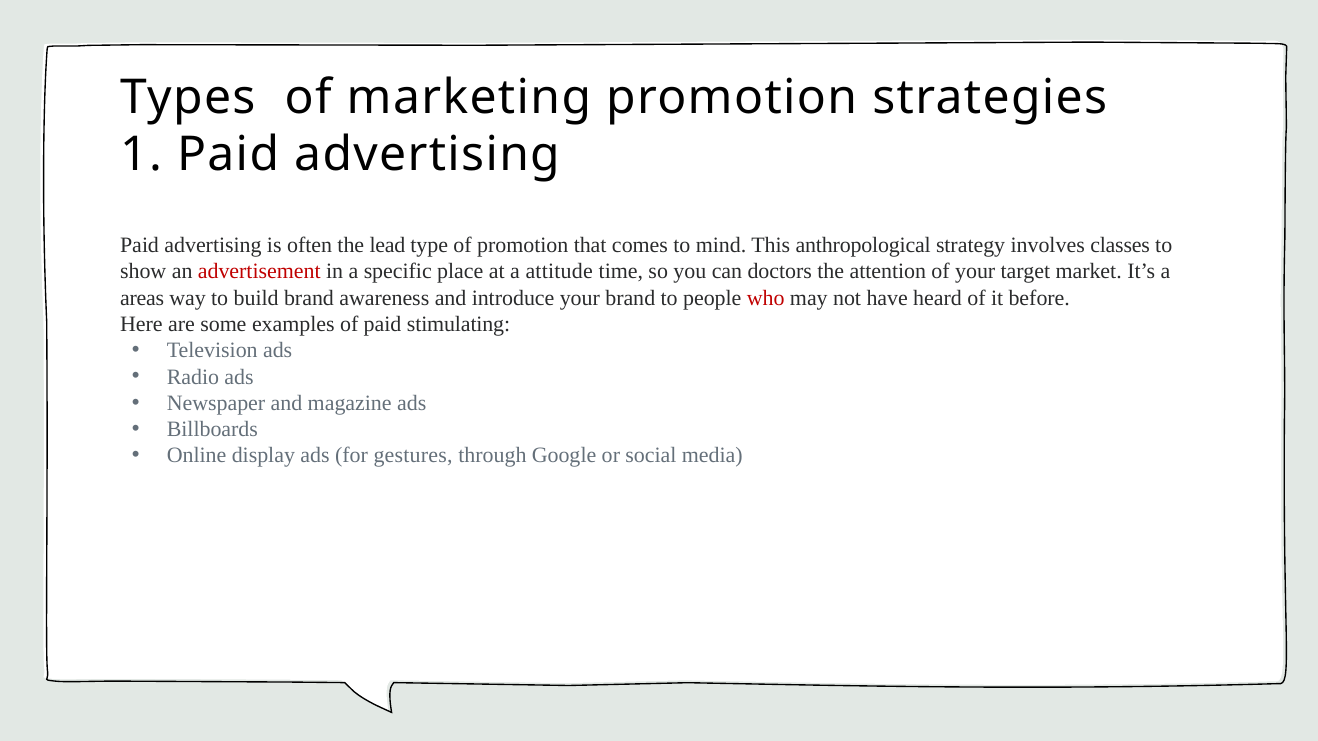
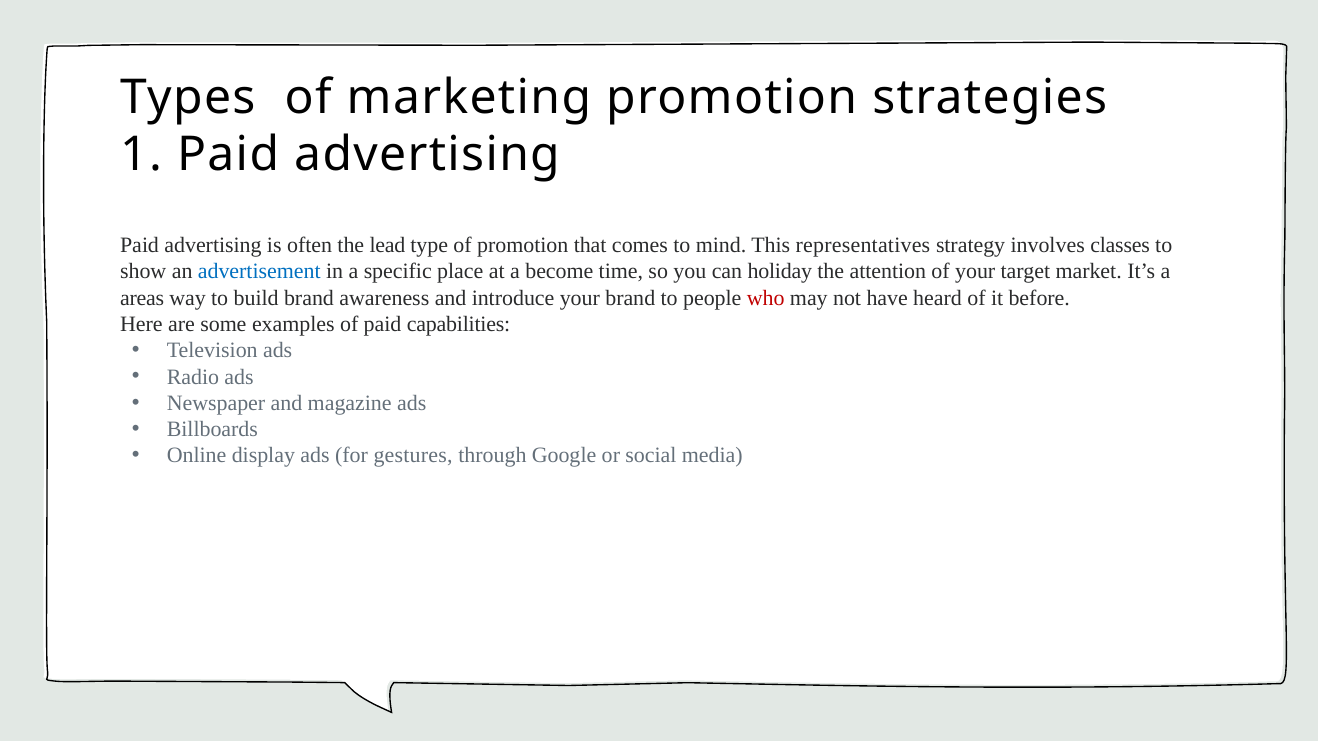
anthropological: anthropological -> representatives
advertisement colour: red -> blue
attitude: attitude -> become
doctors: doctors -> holiday
stimulating: stimulating -> capabilities
